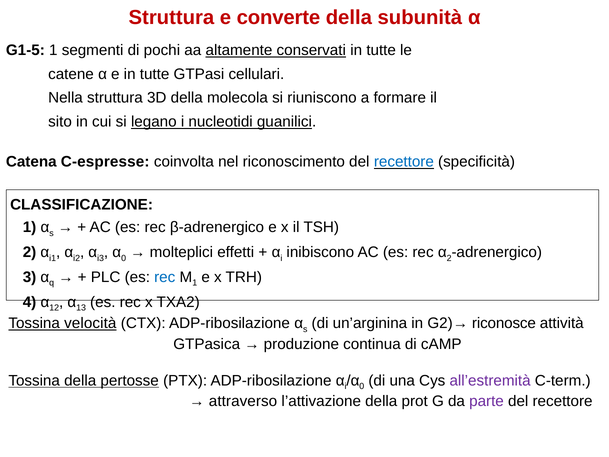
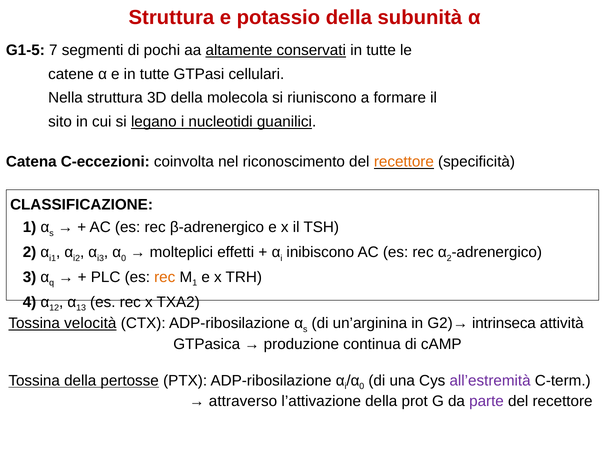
converte: converte -> potassio
G1-5 1: 1 -> 7
C-espresse: C-espresse -> C-eccezioni
recettore at (404, 162) colour: blue -> orange
rec at (165, 277) colour: blue -> orange
riconosce: riconosce -> intrinseca
